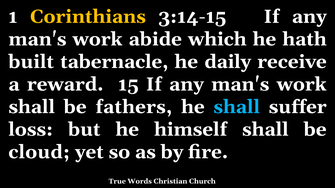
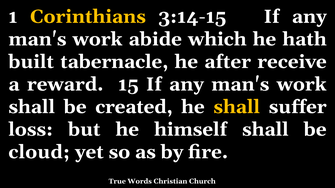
daily: daily -> after
fathers: fathers -> created
shall at (237, 107) colour: light blue -> yellow
